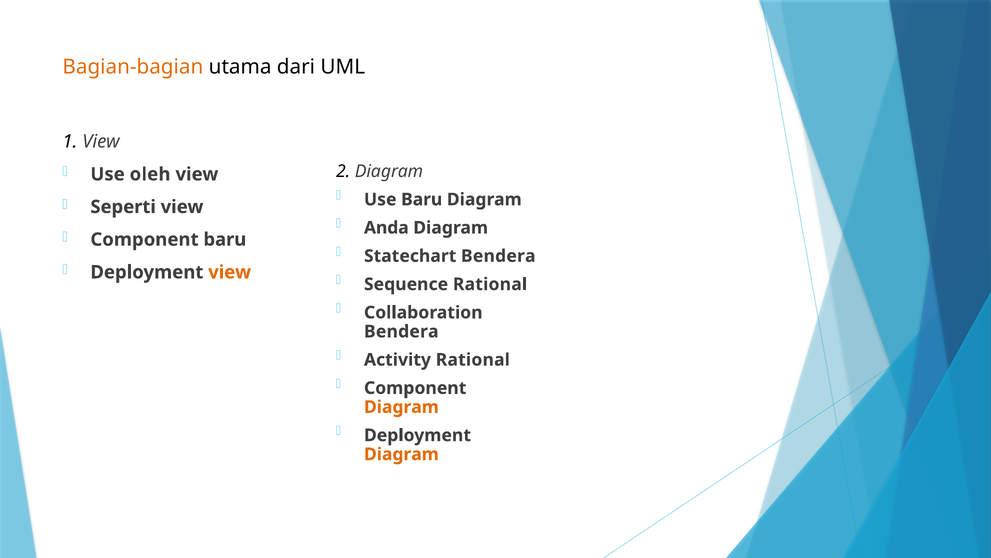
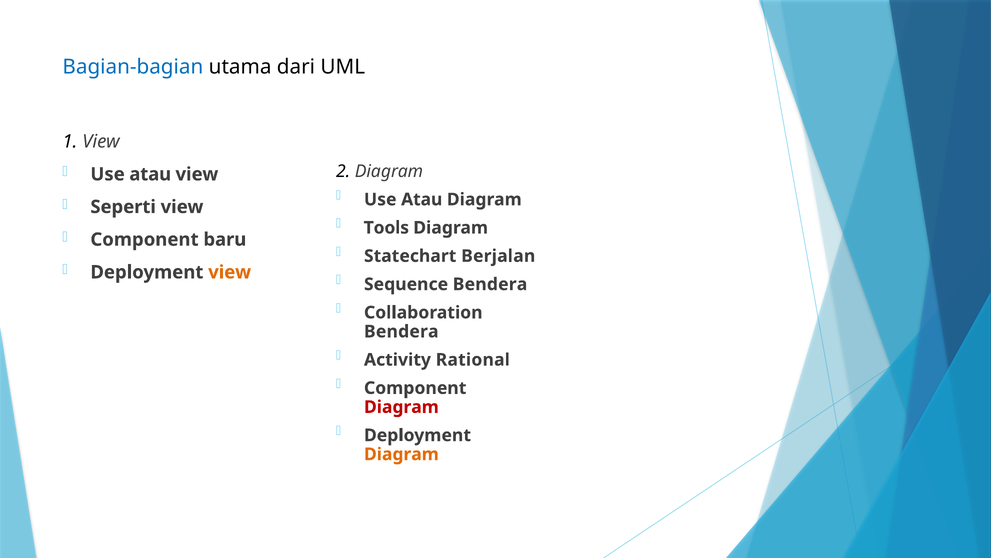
Bagian-bagian colour: orange -> blue
oleh at (150, 174): oleh -> atau
Baru at (422, 199): Baru -> Atau
Anda: Anda -> Tools
Statechart Bendera: Bendera -> Berjalan
Sequence Rational: Rational -> Bendera
Diagram at (401, 407) colour: orange -> red
